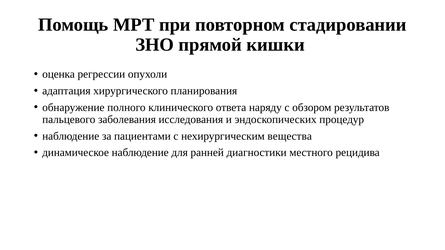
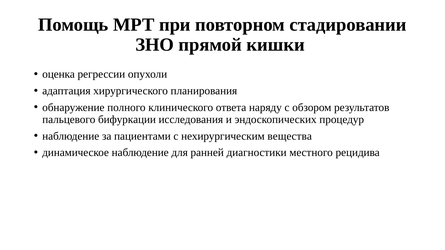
заболевания: заболевания -> бифуркации
